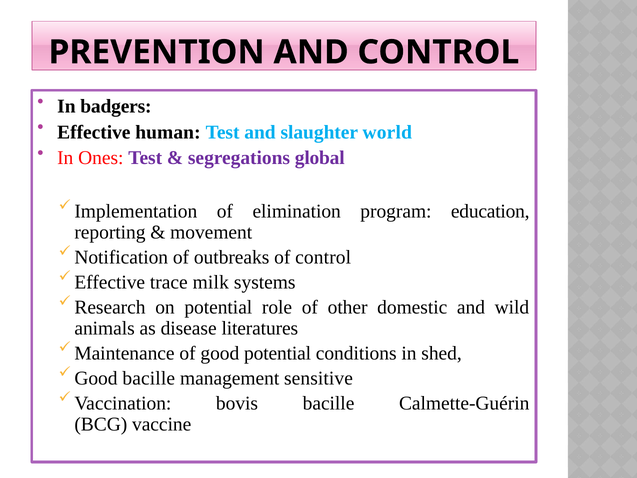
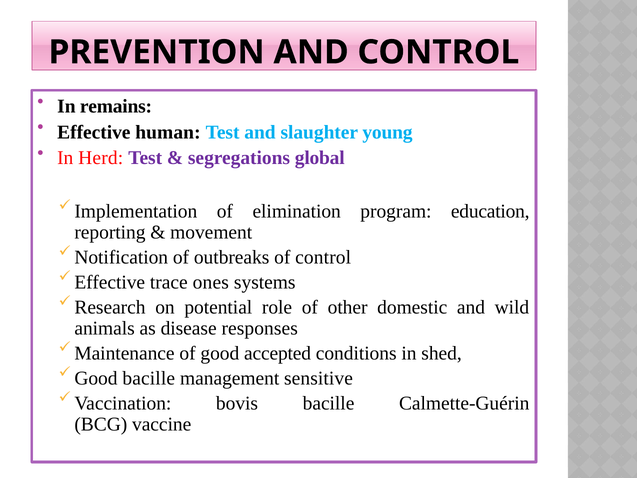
badgers: badgers -> remains
world: world -> young
Ones: Ones -> Herd
milk: milk -> ones
literatures: literatures -> responses
good potential: potential -> accepted
